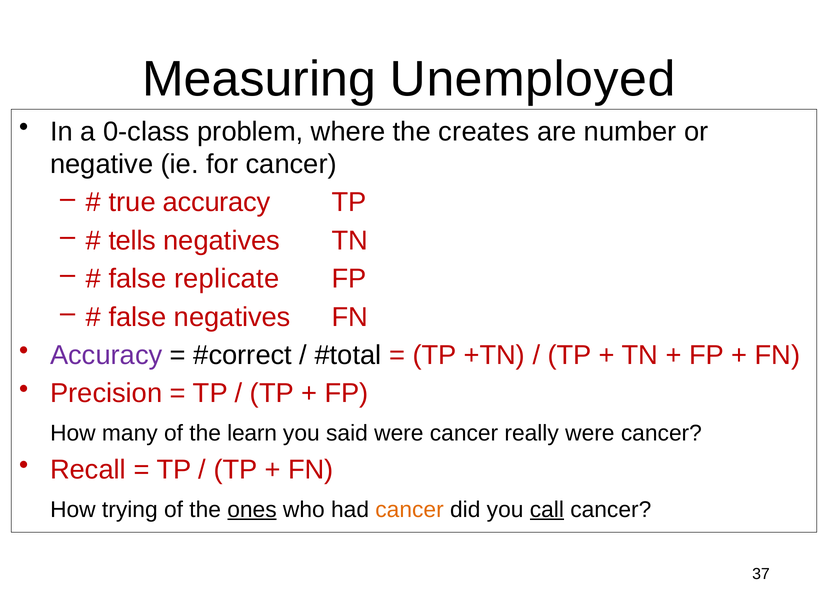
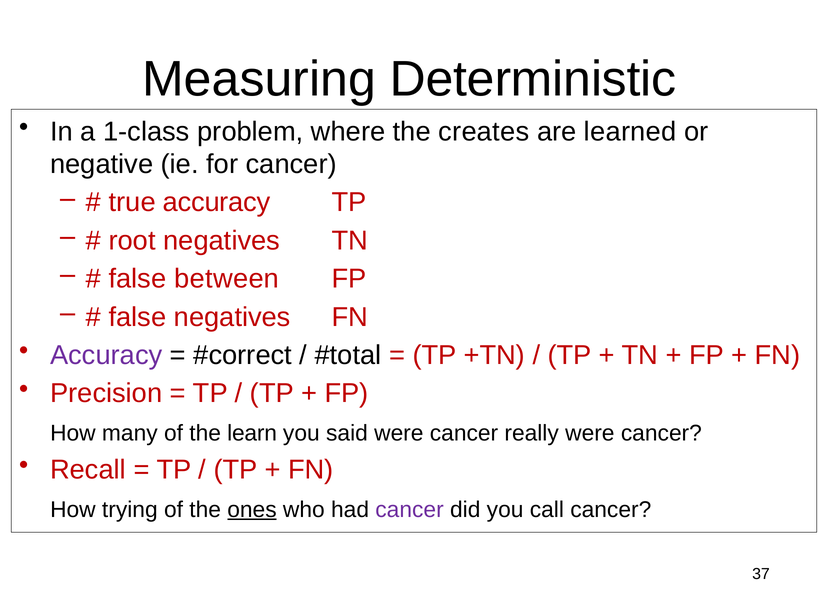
Unemployed: Unemployed -> Deterministic
0-class: 0-class -> 1-class
number: number -> learned
tells: tells -> root
replicate: replicate -> between
cancer at (410, 510) colour: orange -> purple
call underline: present -> none
